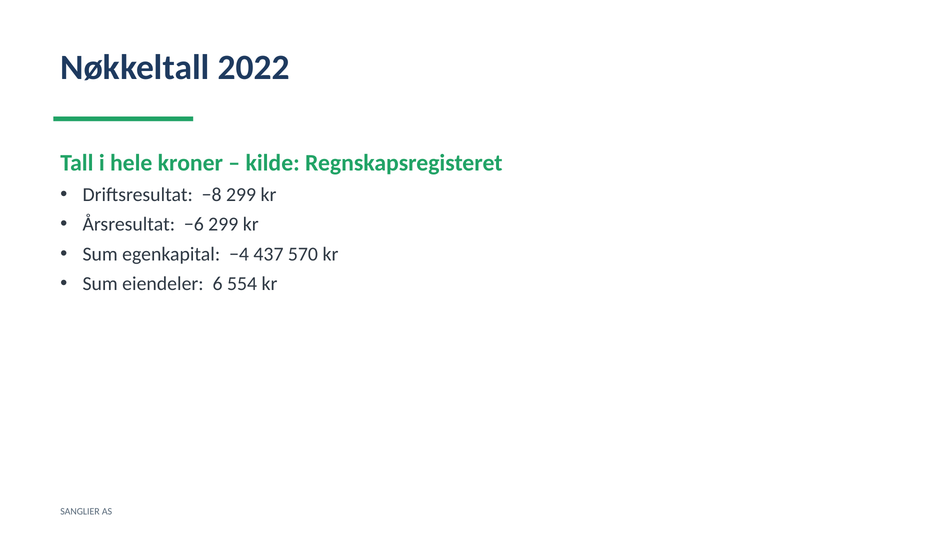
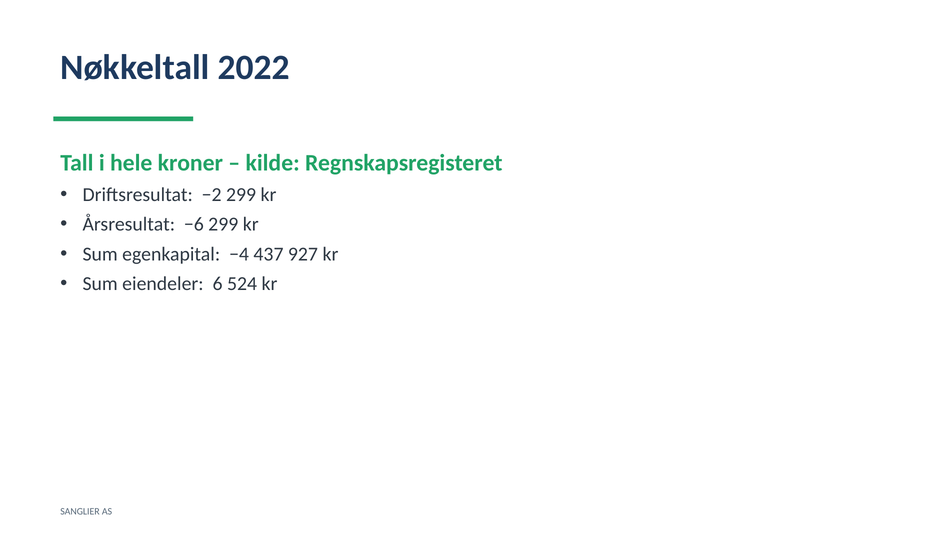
−8: −8 -> −2
570: 570 -> 927
554: 554 -> 524
